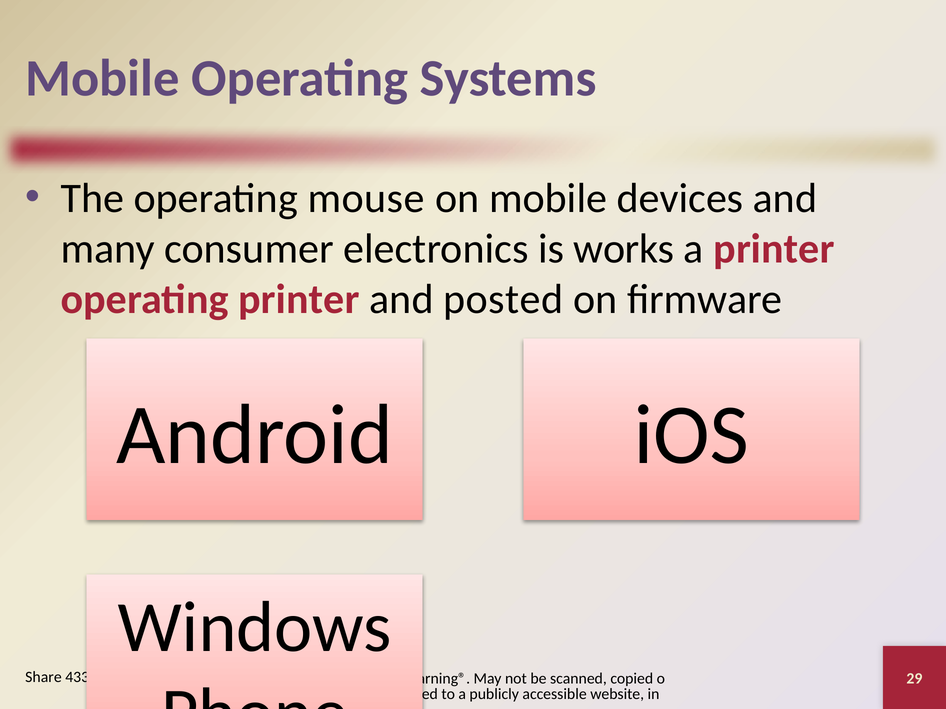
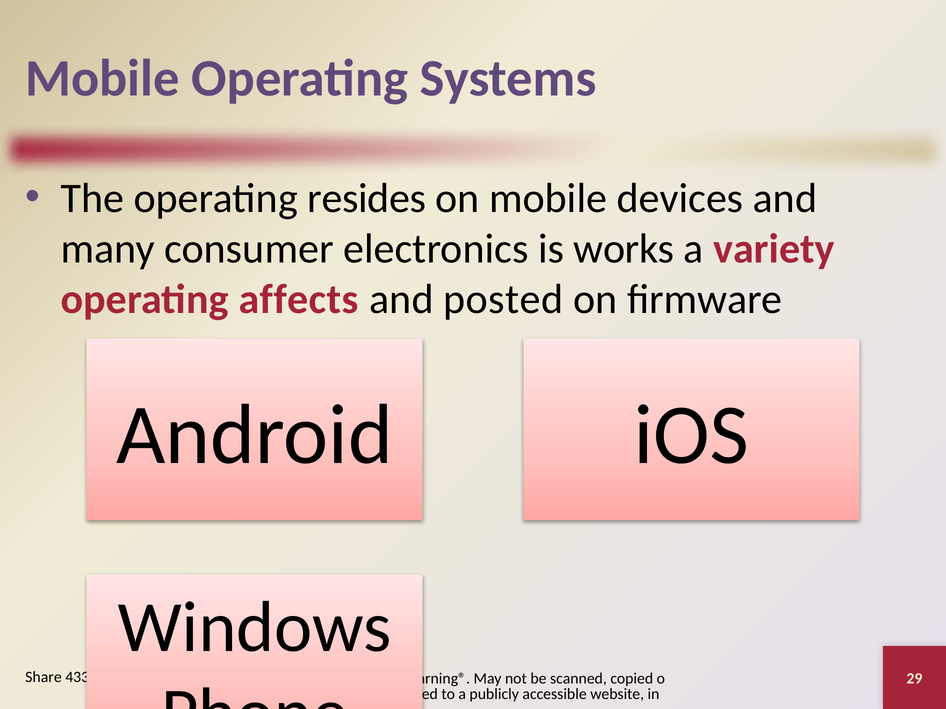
mouse: mouse -> resides
a printer: printer -> variety
operating printer: printer -> affects
